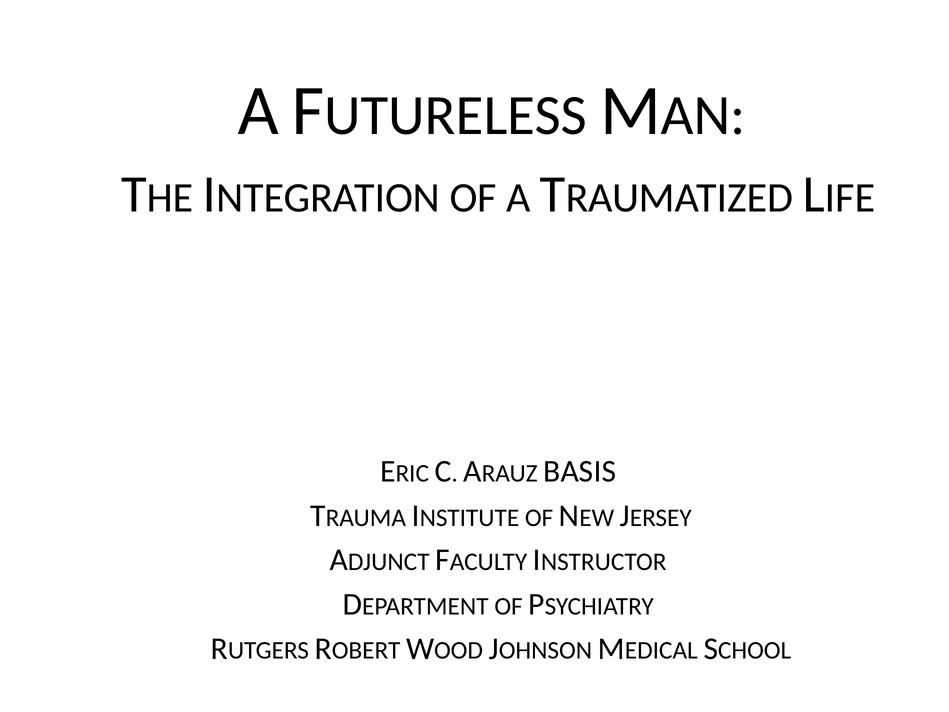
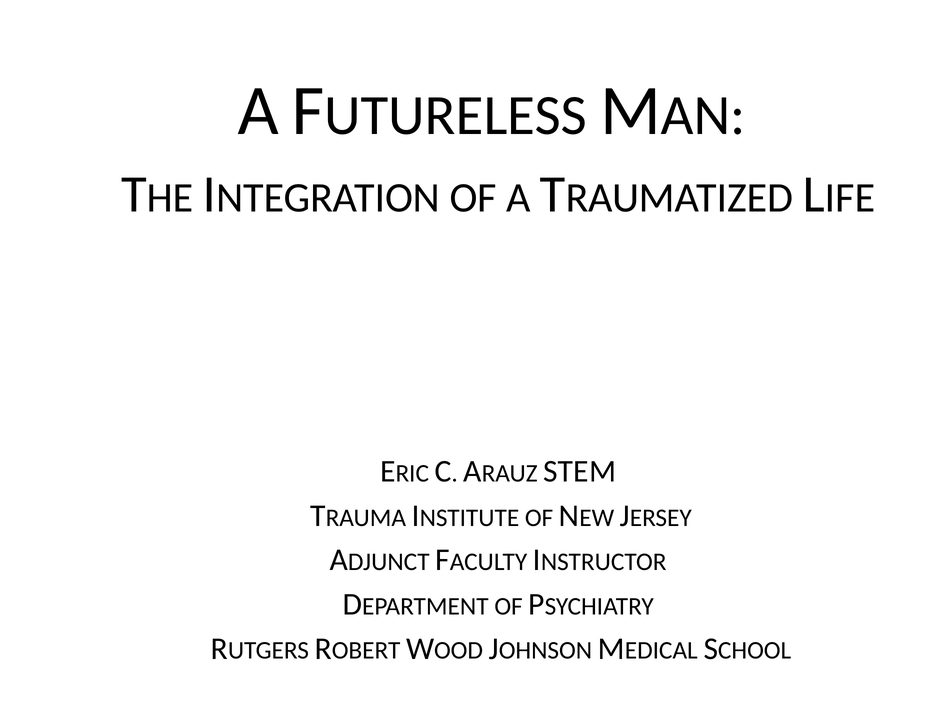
BASIS: BASIS -> STEM
